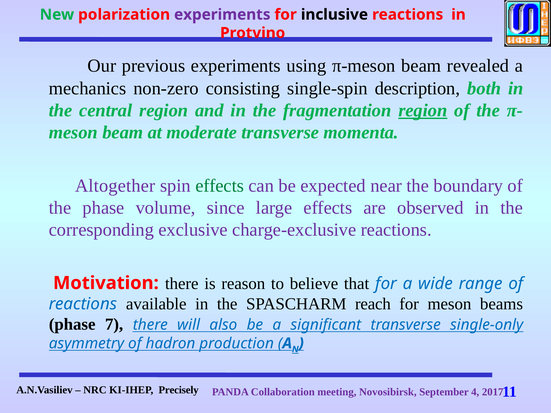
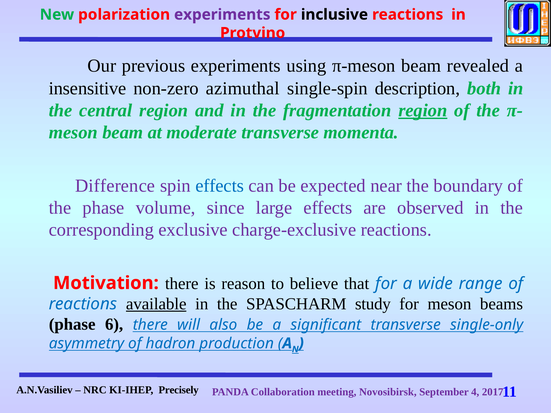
mechanics: mechanics -> insensitive
consisting: consisting -> azimuthal
Altogether: Altogether -> Difference
effects at (220, 186) colour: green -> blue
available underline: none -> present
reach: reach -> study
7: 7 -> 6
